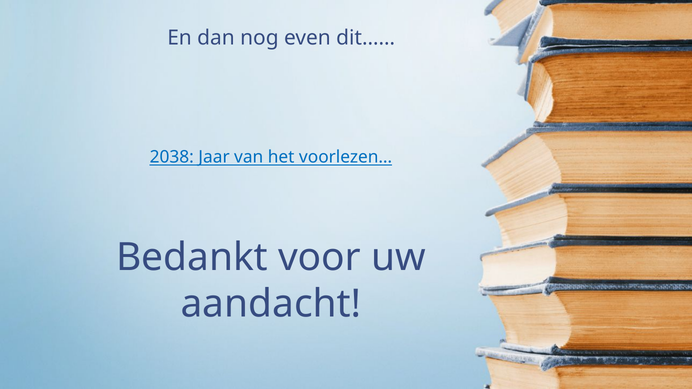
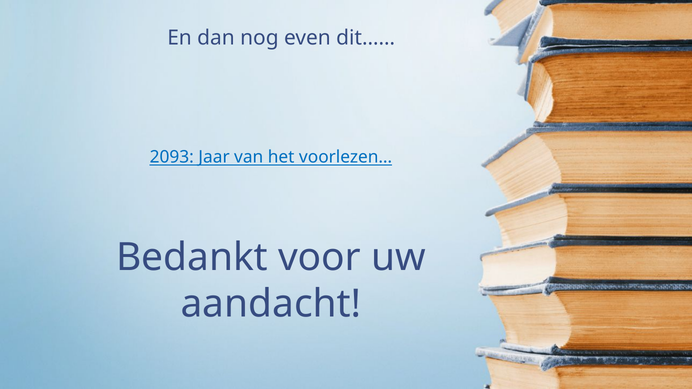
2038: 2038 -> 2093
